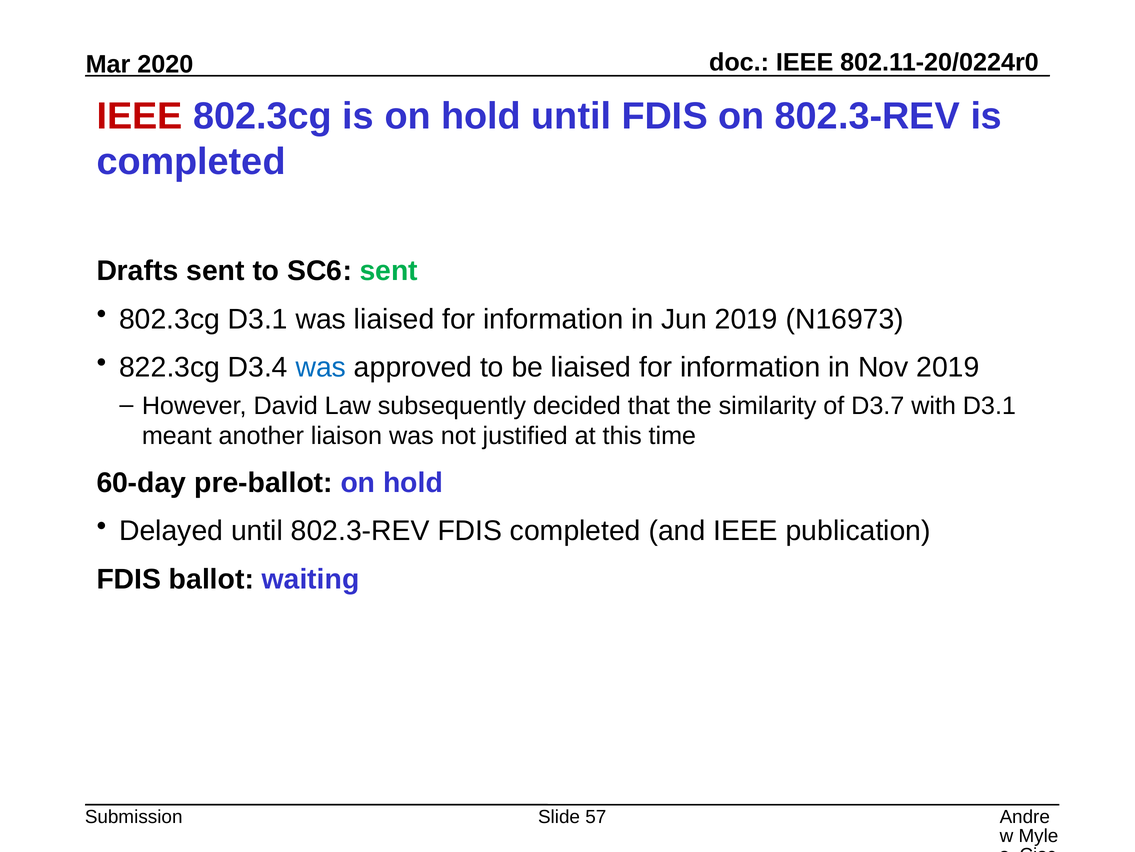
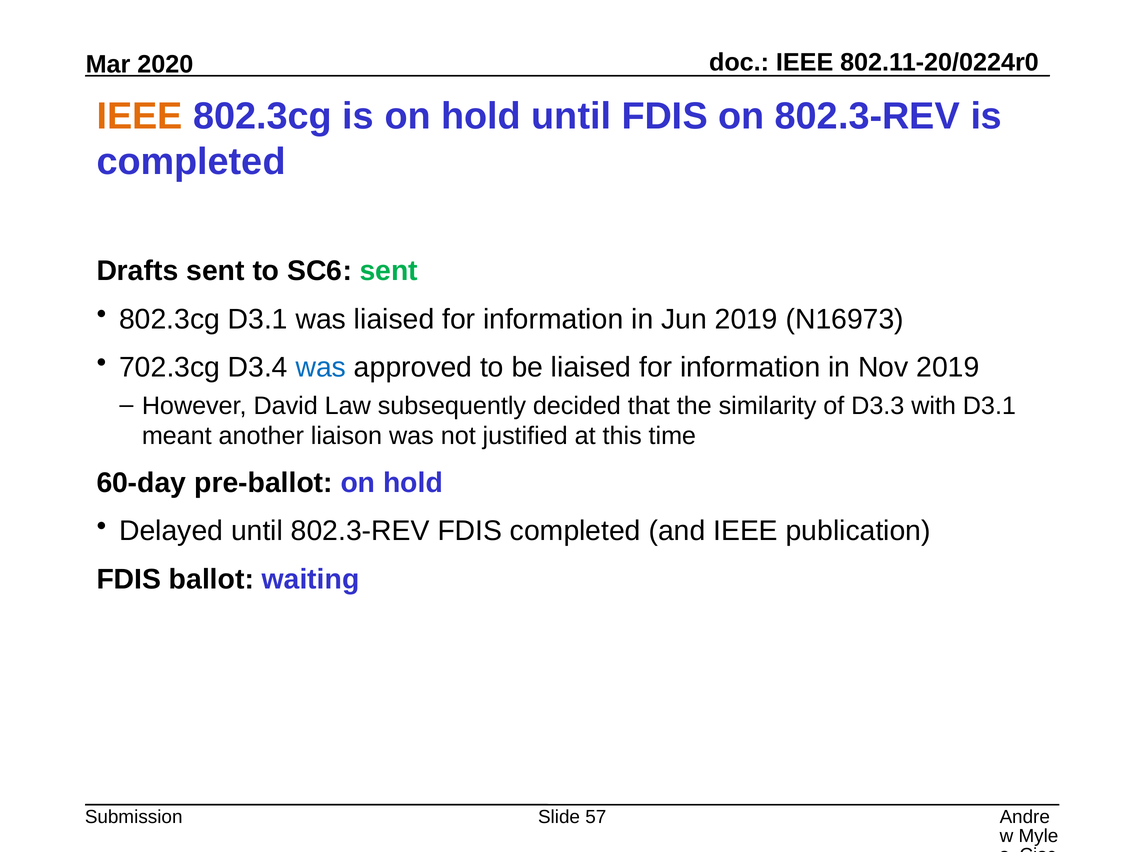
IEEE at (140, 116) colour: red -> orange
822.3cg: 822.3cg -> 702.3cg
D3.7: D3.7 -> D3.3
